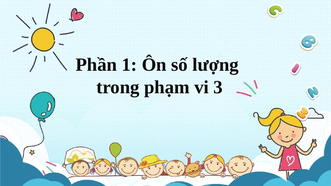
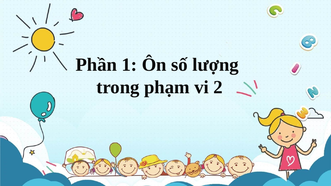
3: 3 -> 2
